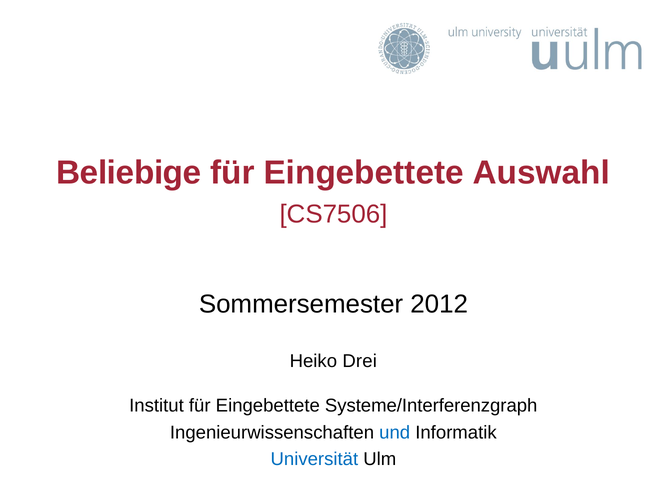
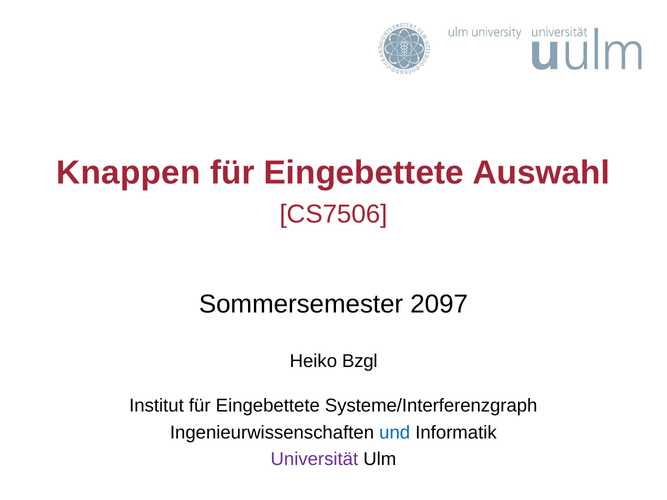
Beliebige: Beliebige -> Knappen
2012: 2012 -> 2097
Drei: Drei -> Bzgl
Universität colour: blue -> purple
